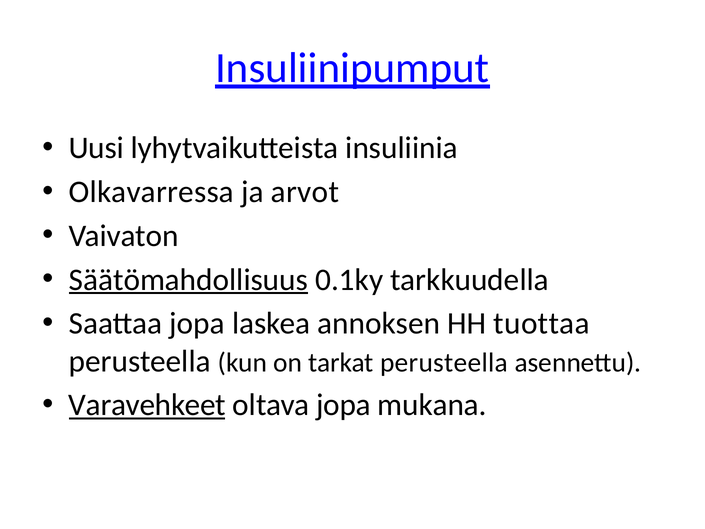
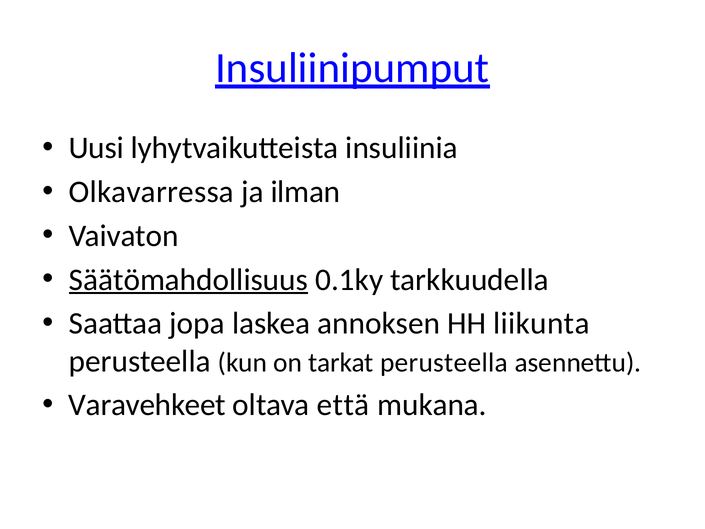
arvot: arvot -> ilman
tuottaa: tuottaa -> liikunta
Varavehkeet underline: present -> none
oltava jopa: jopa -> että
